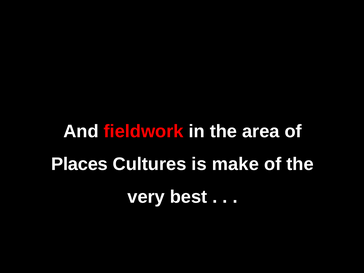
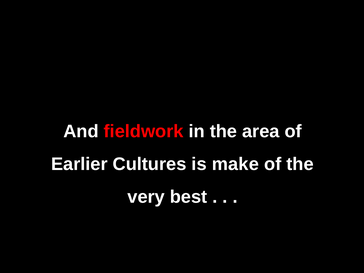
Places: Places -> Earlier
